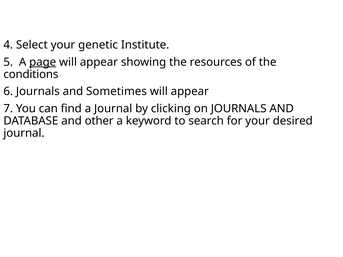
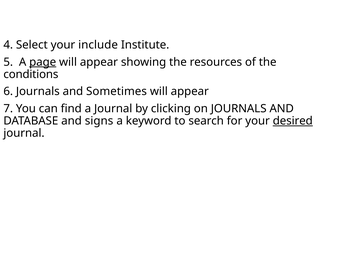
genetic: genetic -> include
other: other -> signs
desired underline: none -> present
